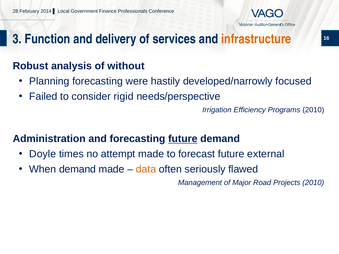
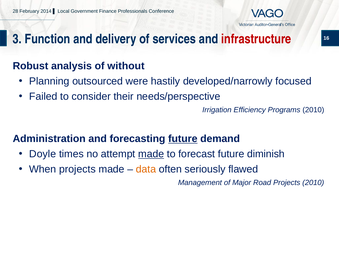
infrastructure colour: orange -> red
Planning forecasting: forecasting -> outsourced
rigid: rigid -> their
made at (151, 154) underline: none -> present
external: external -> diminish
When demand: demand -> projects
